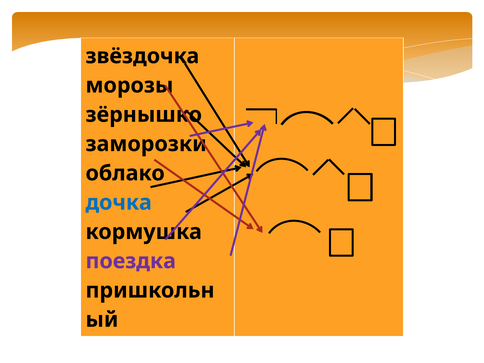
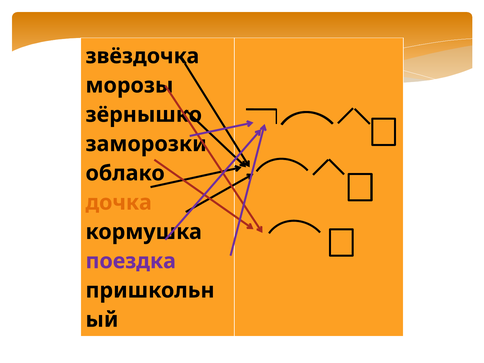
дочка colour: blue -> orange
